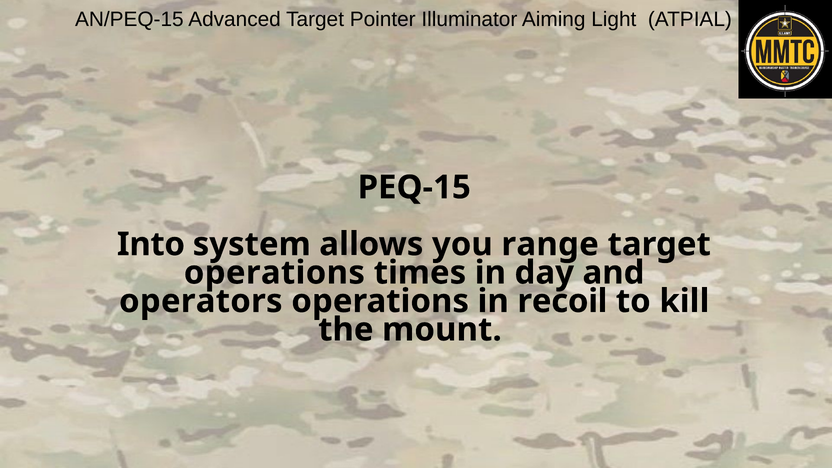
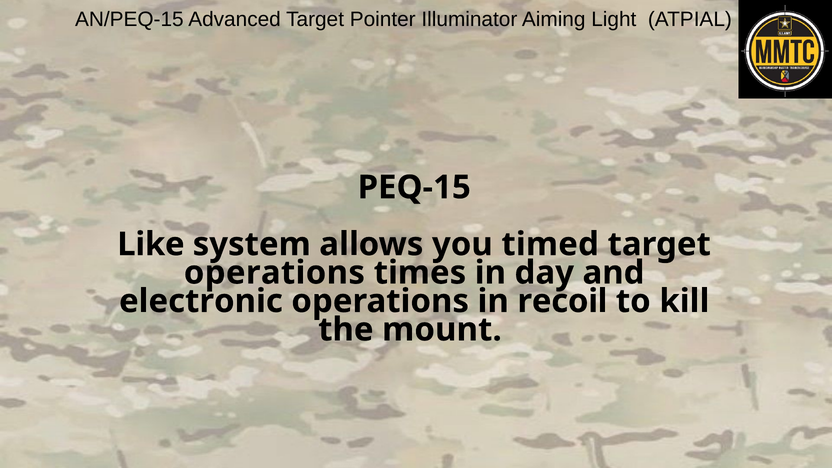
Into: Into -> Like
range: range -> timed
operators: operators -> electronic
